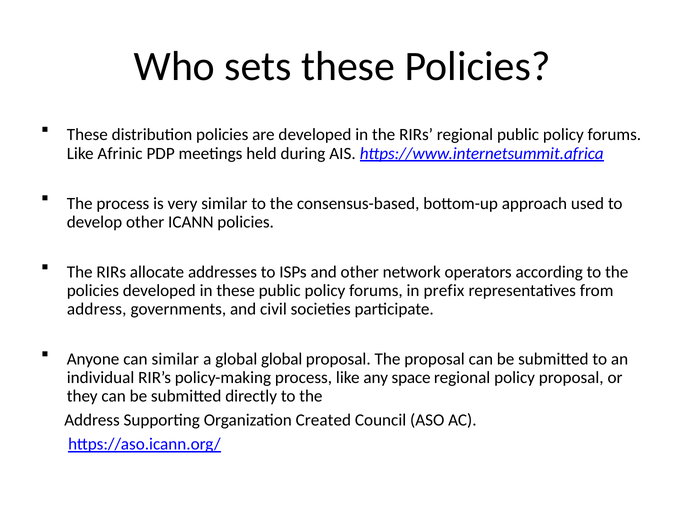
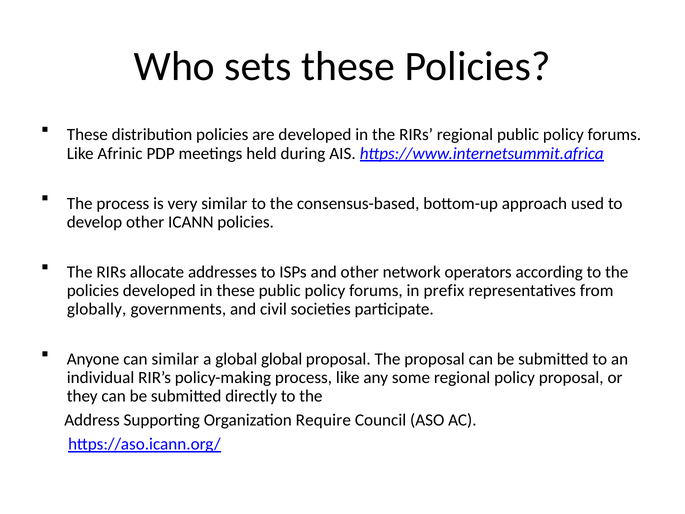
address at (97, 309): address -> globally
space: space -> some
Created: Created -> Require
